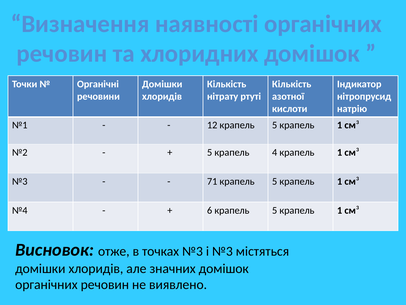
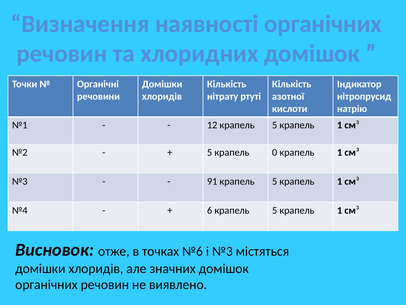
4: 4 -> 0
71: 71 -> 91
точках №3: №3 -> №6
